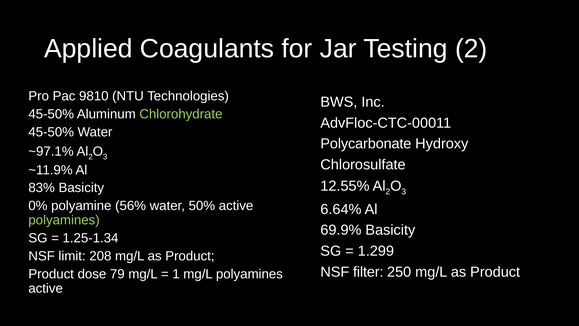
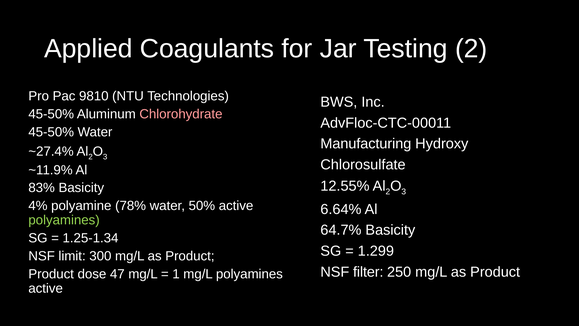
Chlorohydrate colour: light green -> pink
Polycarbonate: Polycarbonate -> Manufacturing
~97.1%: ~97.1% -> ~27.4%
0%: 0% -> 4%
56%: 56% -> 78%
69.9%: 69.9% -> 64.7%
208: 208 -> 300
79: 79 -> 47
